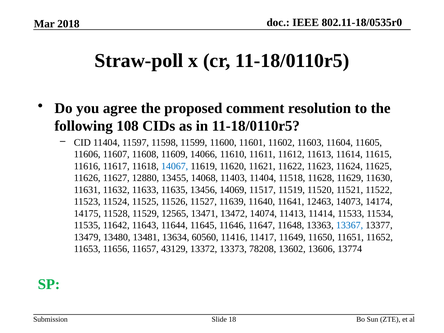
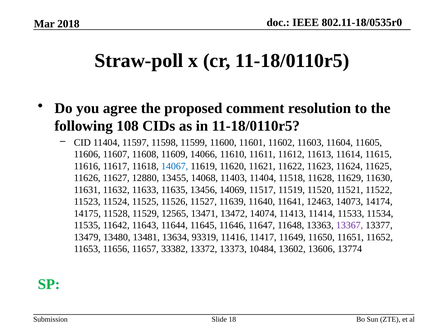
13367 colour: blue -> purple
60560: 60560 -> 93319
43129: 43129 -> 33382
78208: 78208 -> 10484
